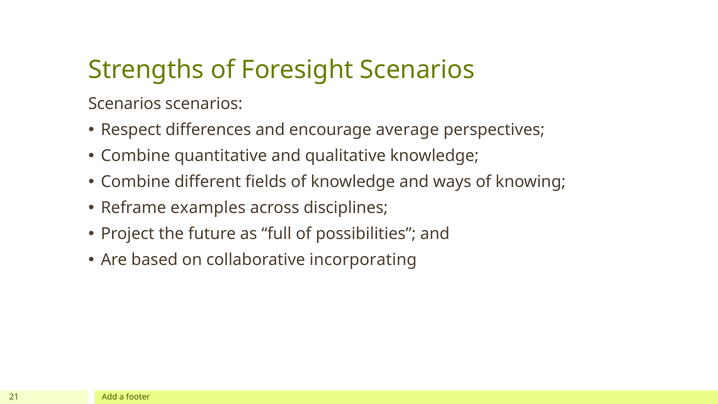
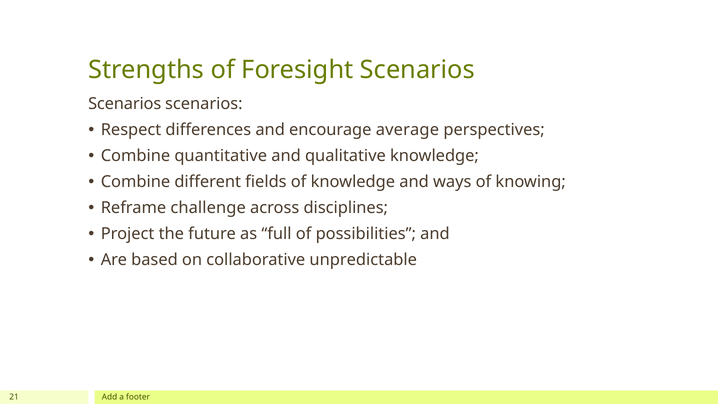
examples: examples -> challenge
incorporating: incorporating -> unpredictable
